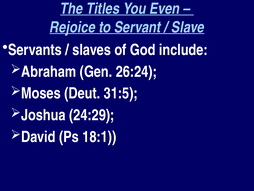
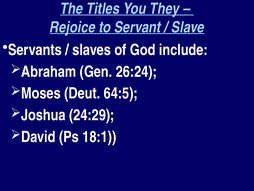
Even: Even -> They
31:5: 31:5 -> 64:5
